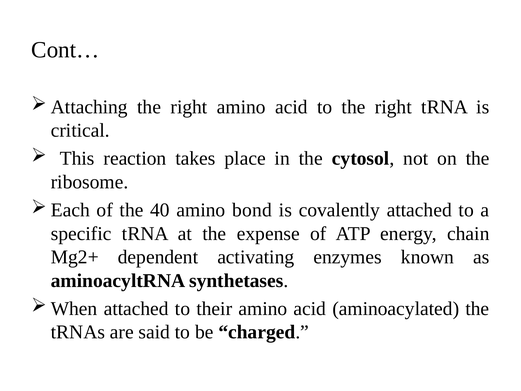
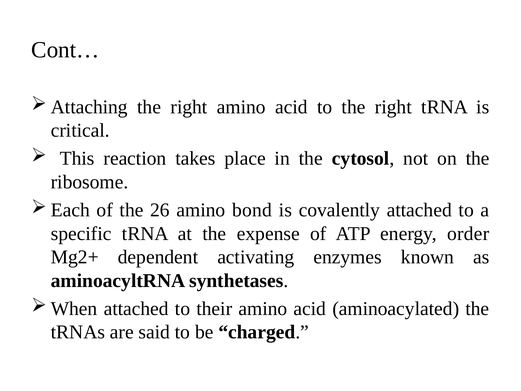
40: 40 -> 26
chain: chain -> order
